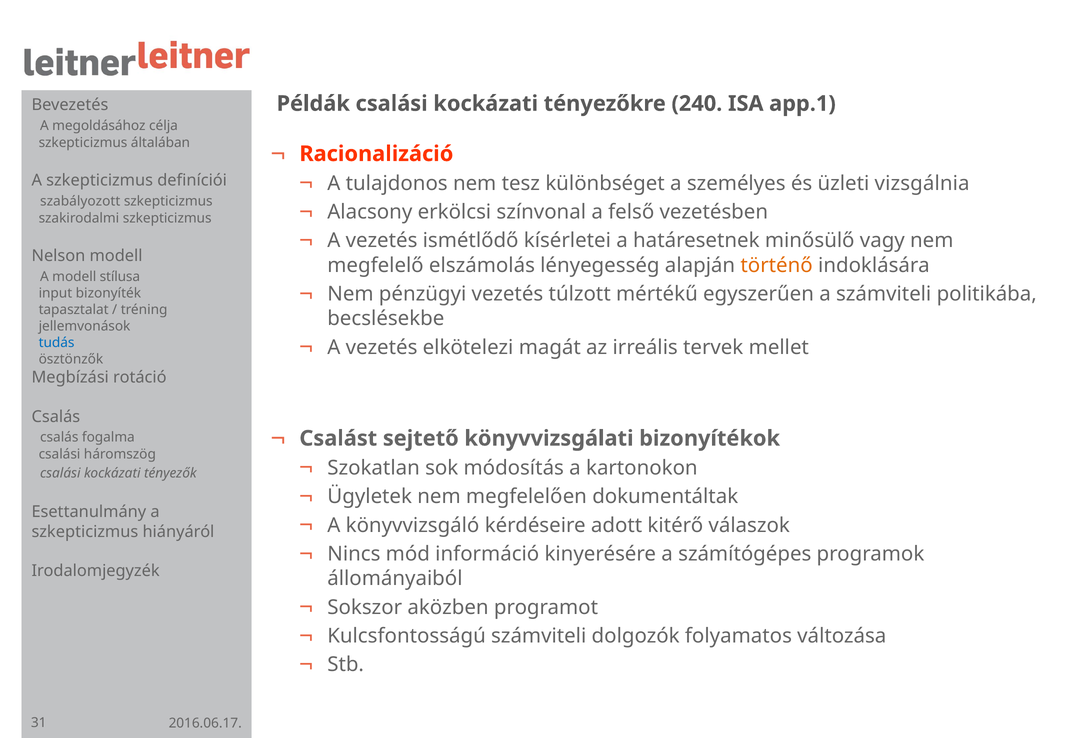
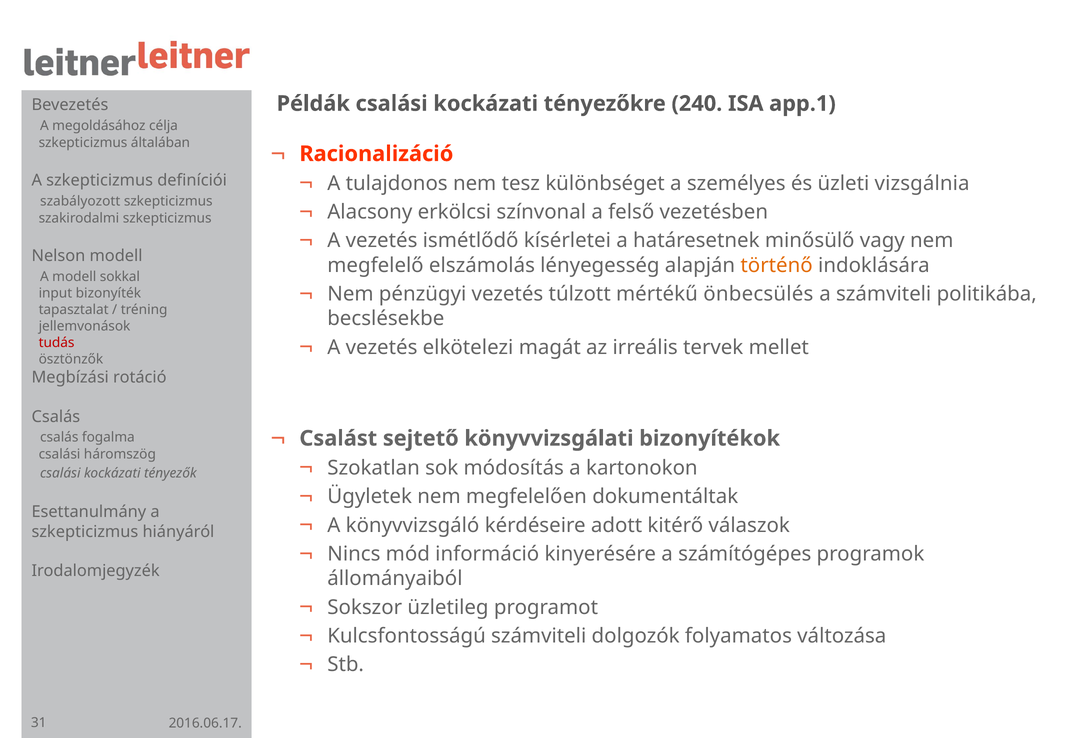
stílusa: stílusa -> sokkal
egyszerűen: egyszerűen -> önbecsülés
tudás colour: blue -> red
aközben: aközben -> üzletileg
